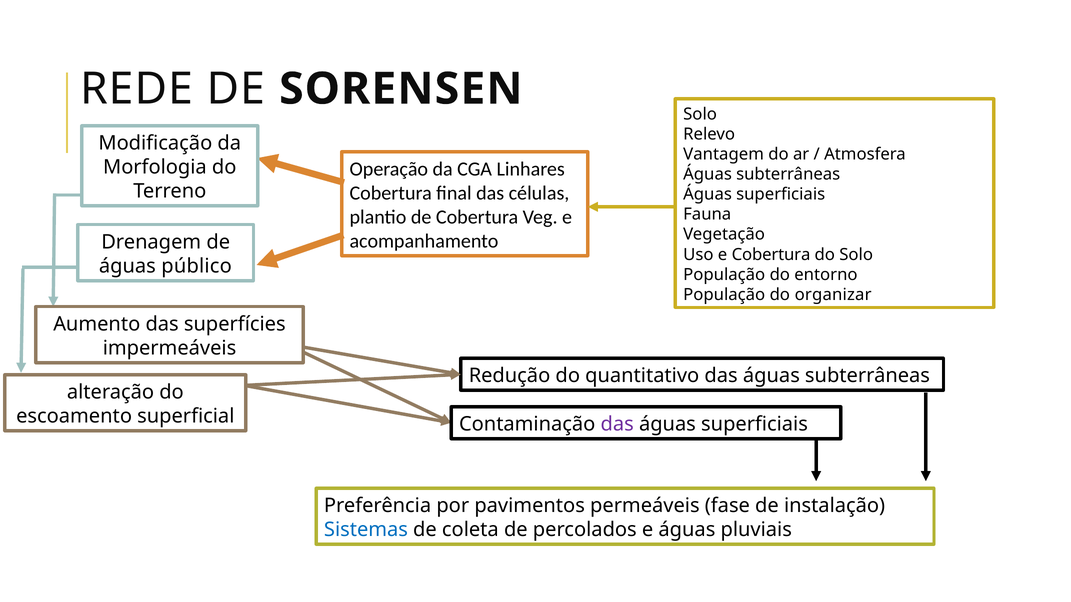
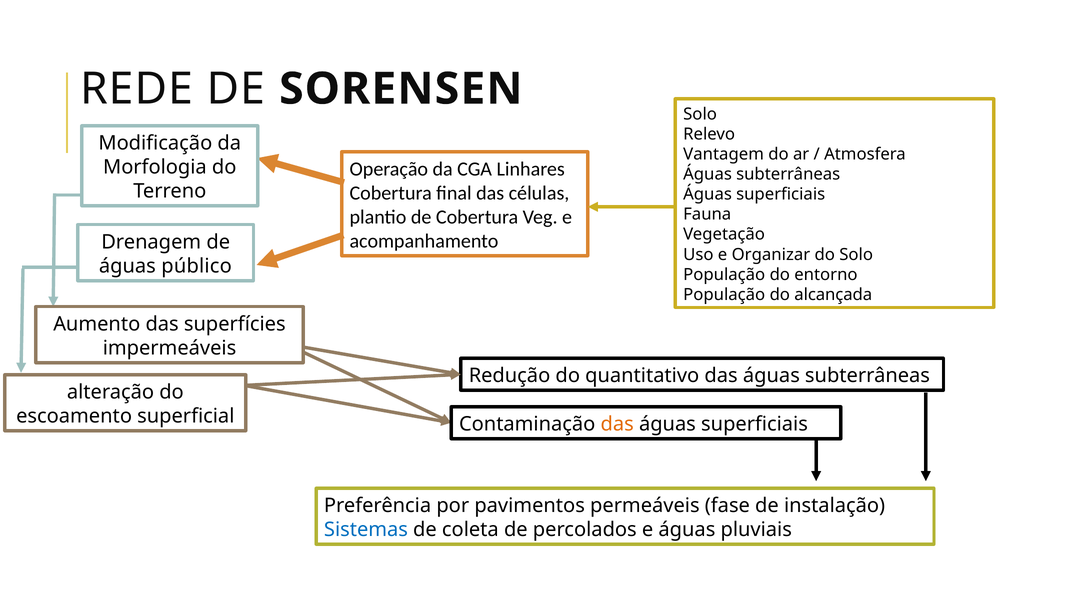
e Cobertura: Cobertura -> Organizar
organizar: organizar -> alcançada
das at (617, 424) colour: purple -> orange
